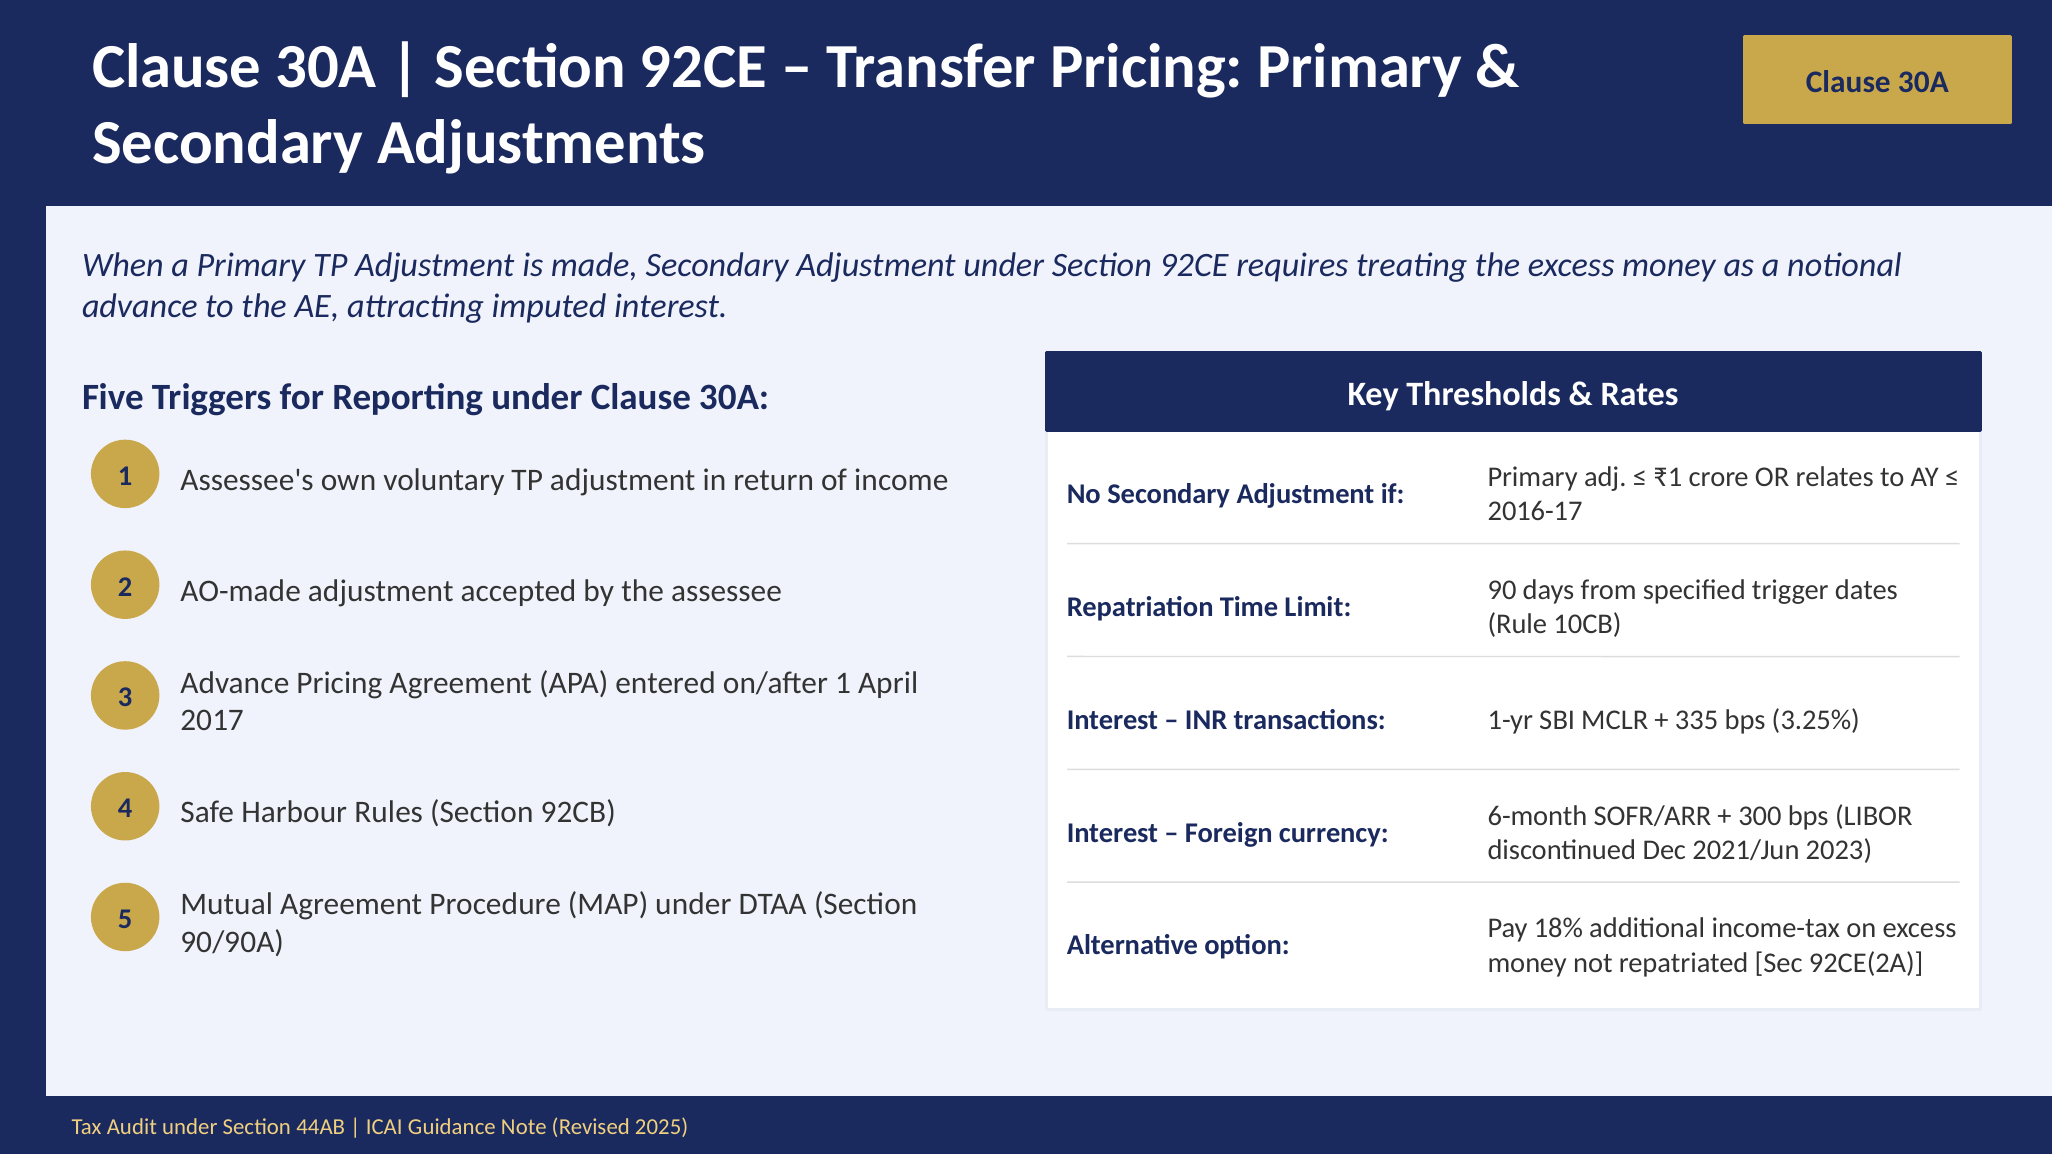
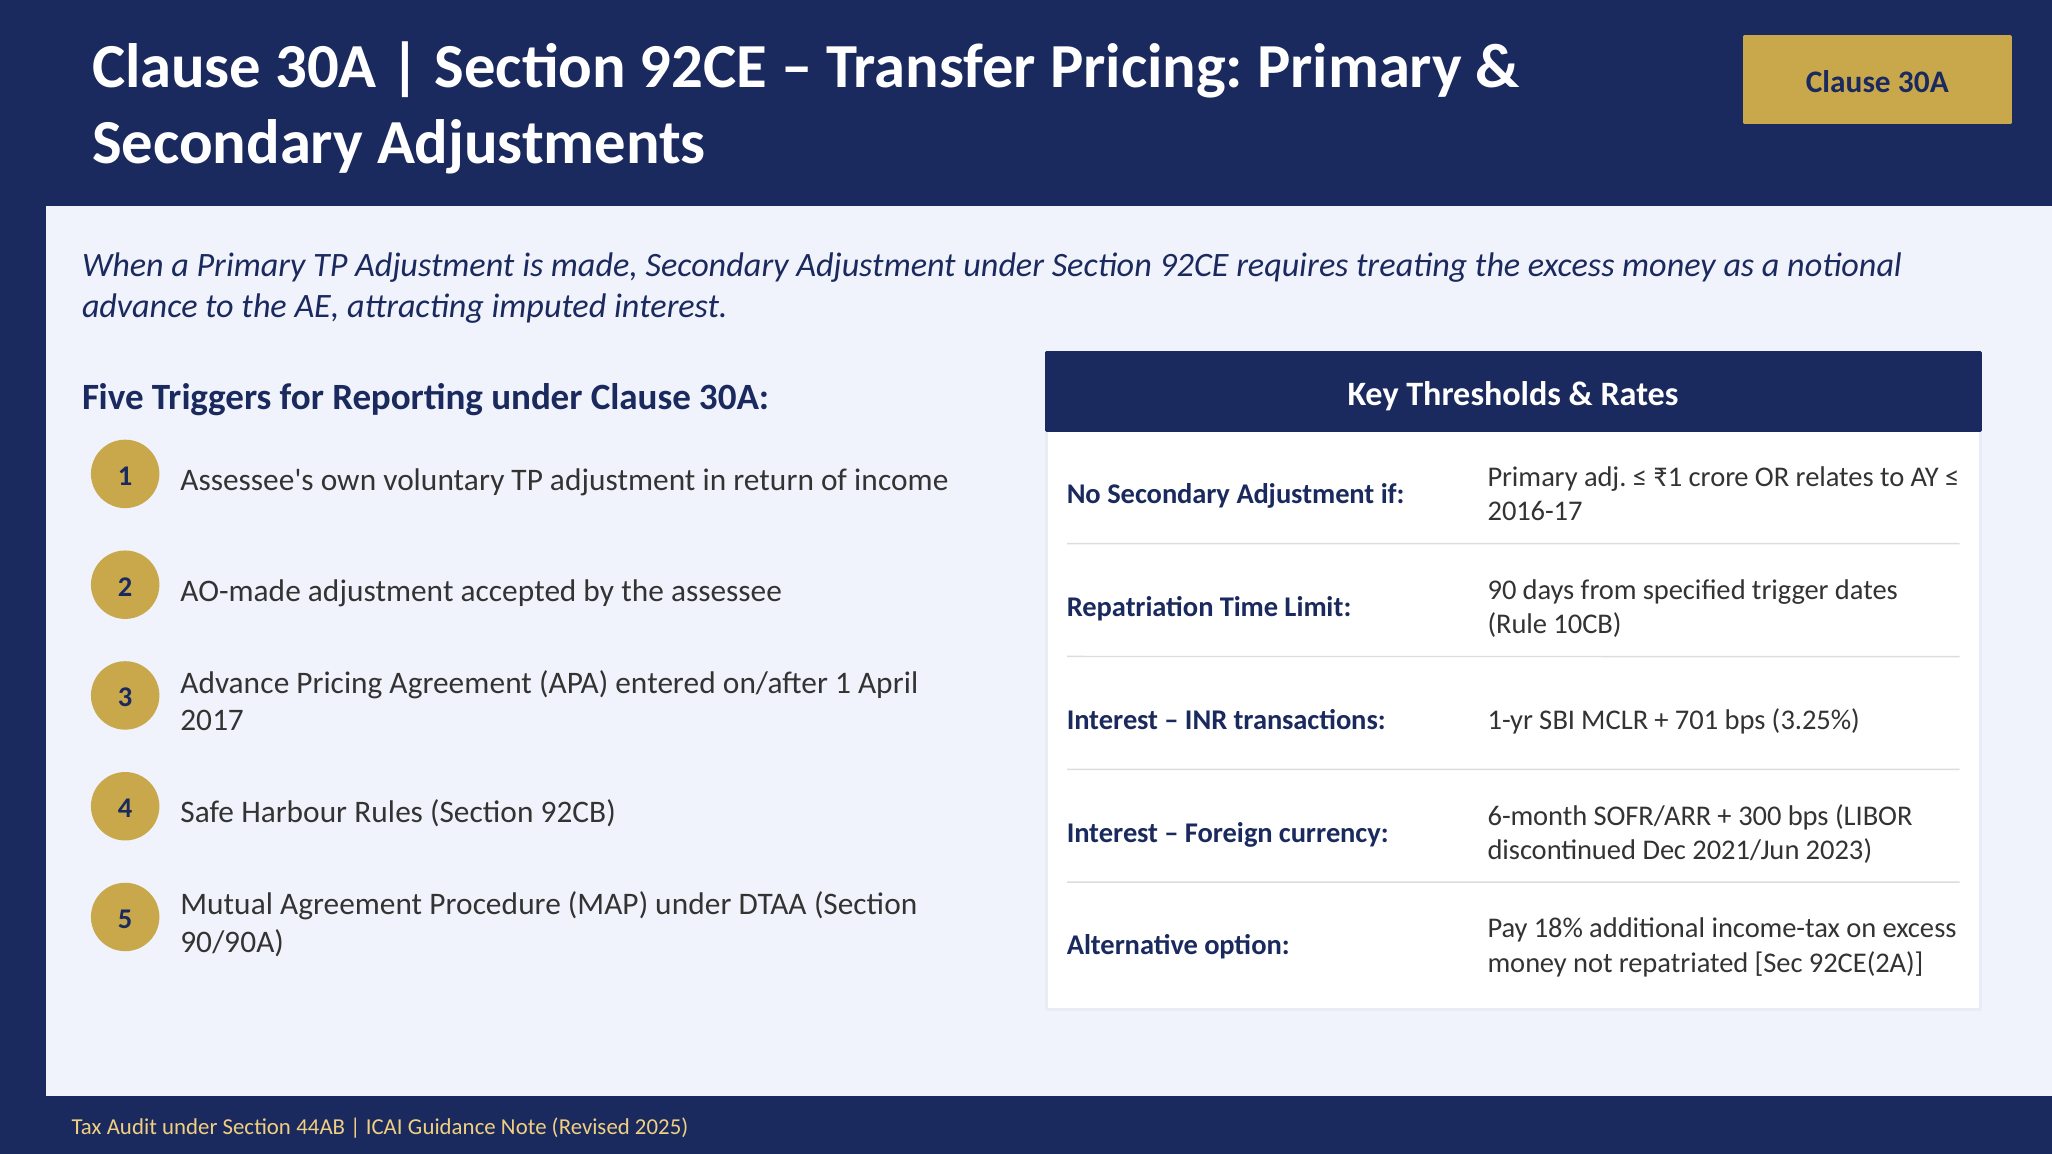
335: 335 -> 701
